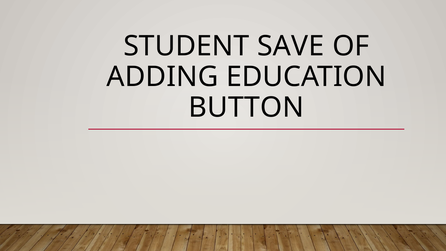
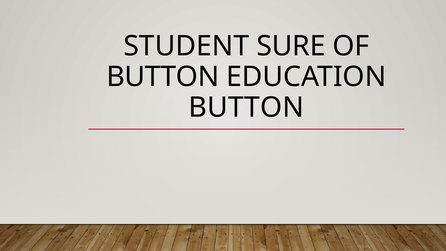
SAVE: SAVE -> SURE
ADDING at (163, 77): ADDING -> BUTTON
